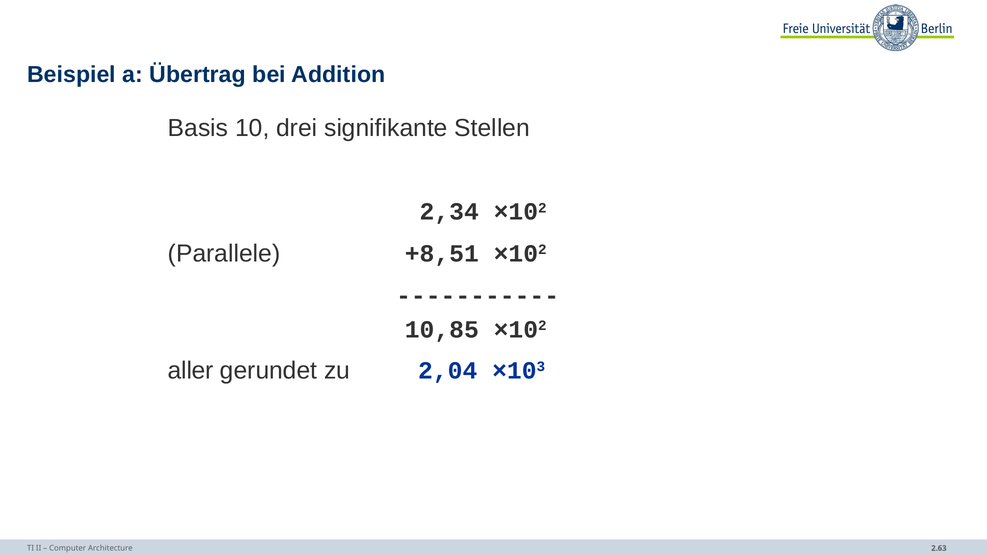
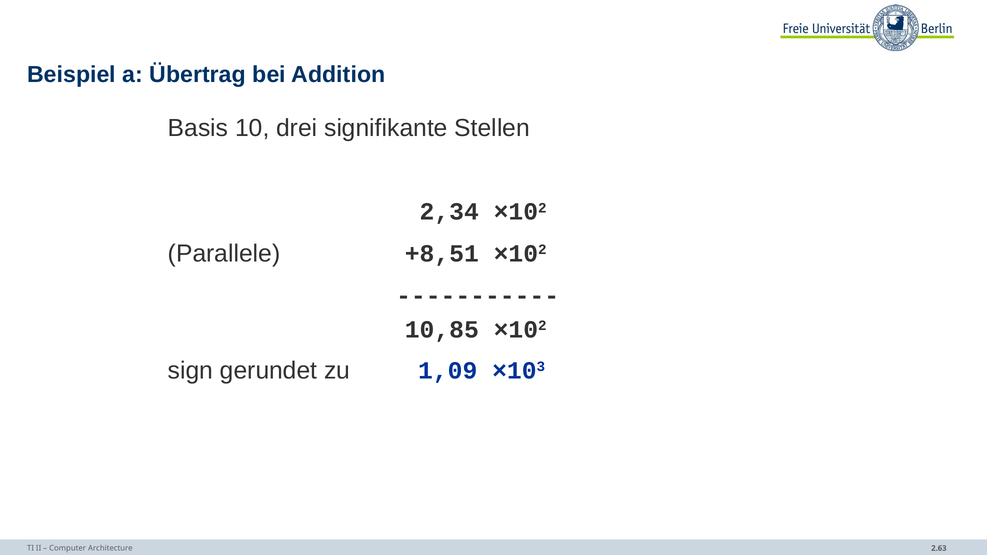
aller: aller -> sign
2,04: 2,04 -> 1,09
